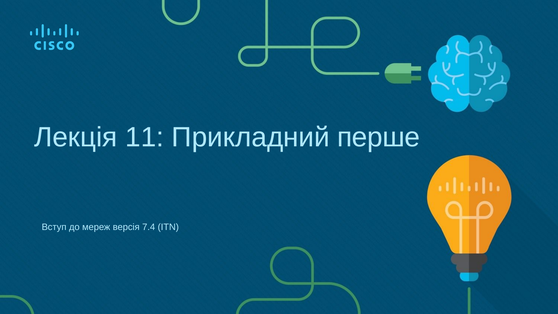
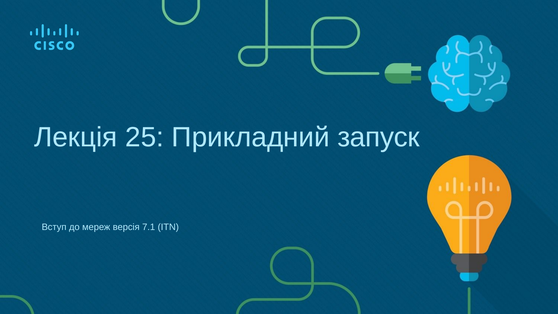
11: 11 -> 25
перше: перше -> запуск
7.4: 7.4 -> 7.1
